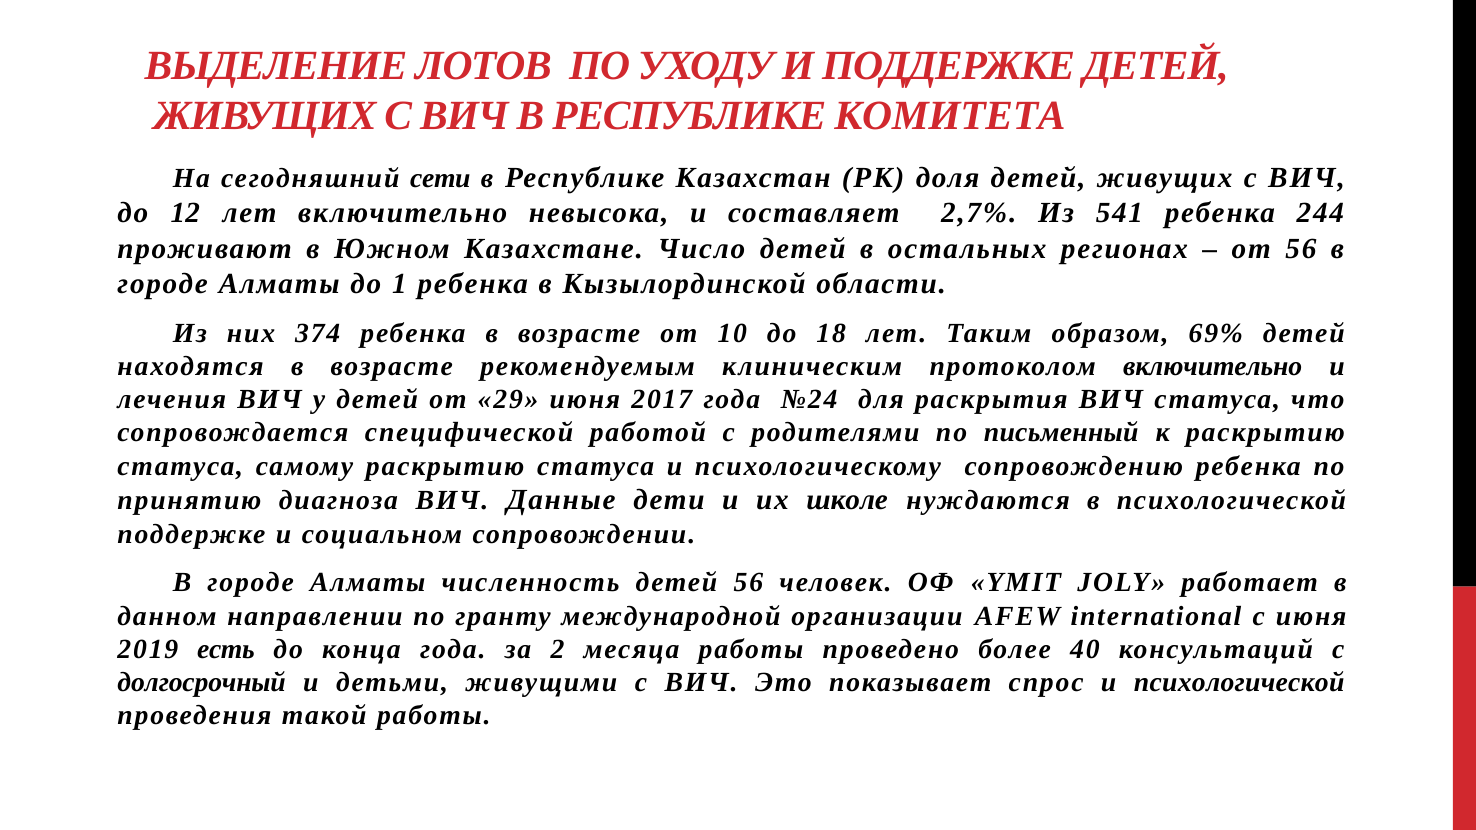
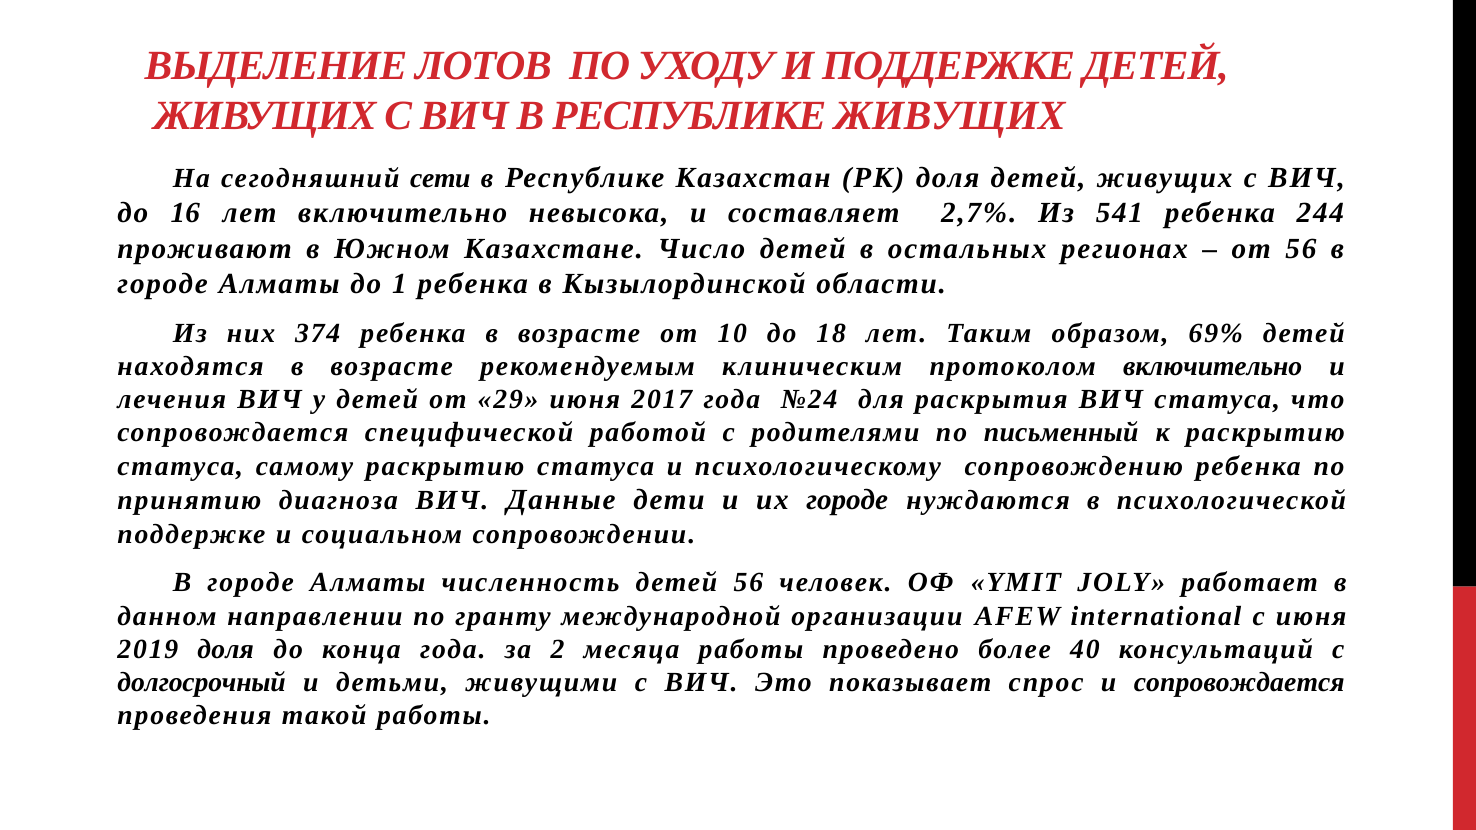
РЕСПУБЛИКЕ КОМИТЕТА: КОМИТЕТА -> ЖИВУЩИХ
12: 12 -> 16
их школе: школе -> городе
2019 есть: есть -> доля
и психологической: психологической -> сопровождается
